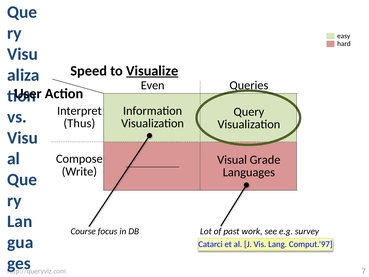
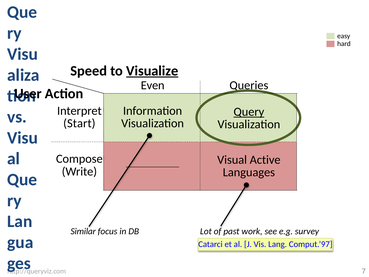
Query underline: none -> present
Thus: Thus -> Start
Grade: Grade -> Active
Course: Course -> Similar
